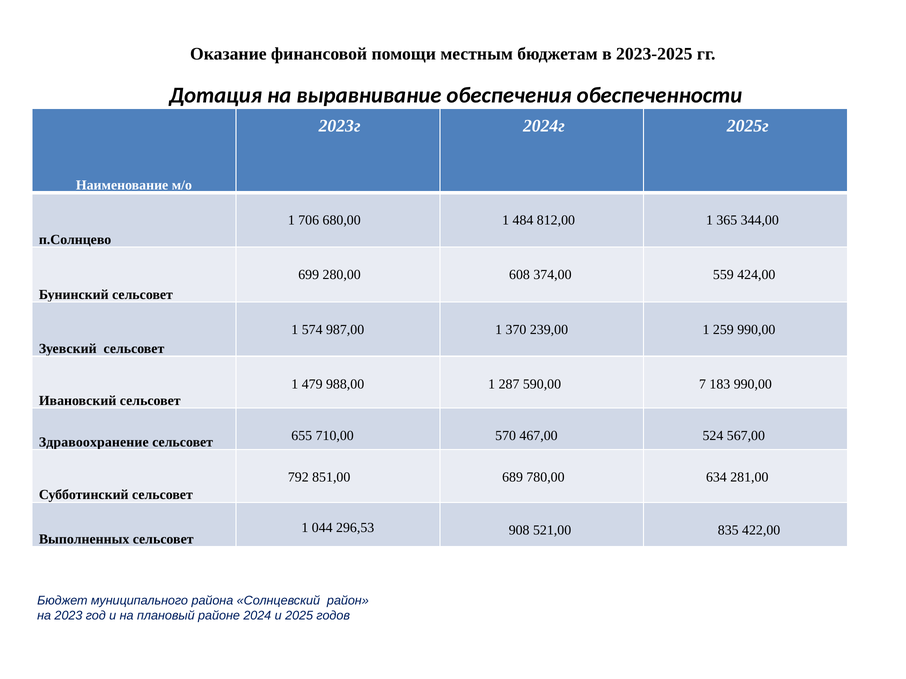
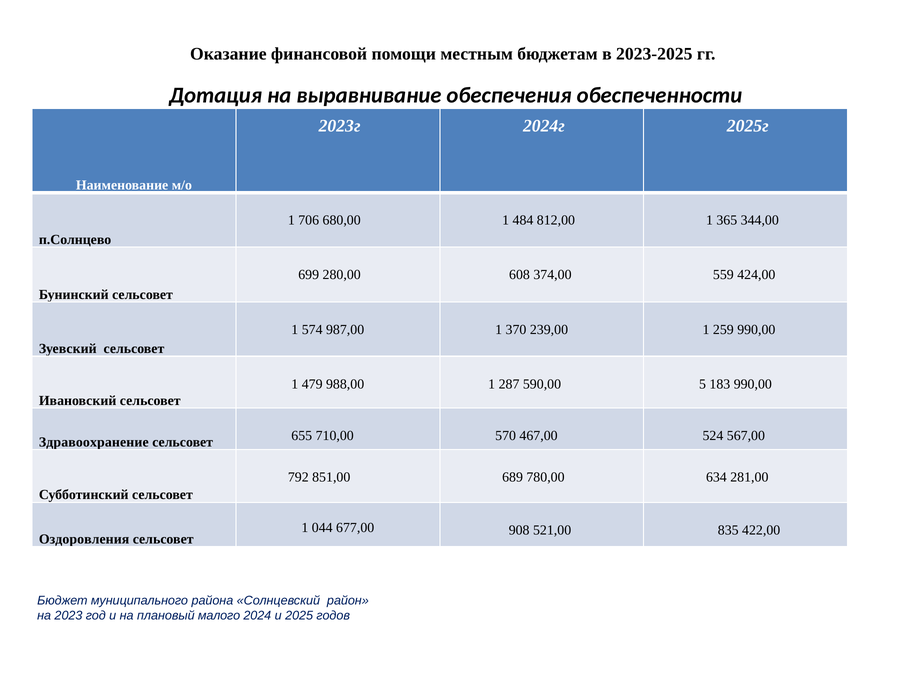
7: 7 -> 5
296,53: 296,53 -> 677,00
Выполненных: Выполненных -> Оздоровления
районе: районе -> малого
